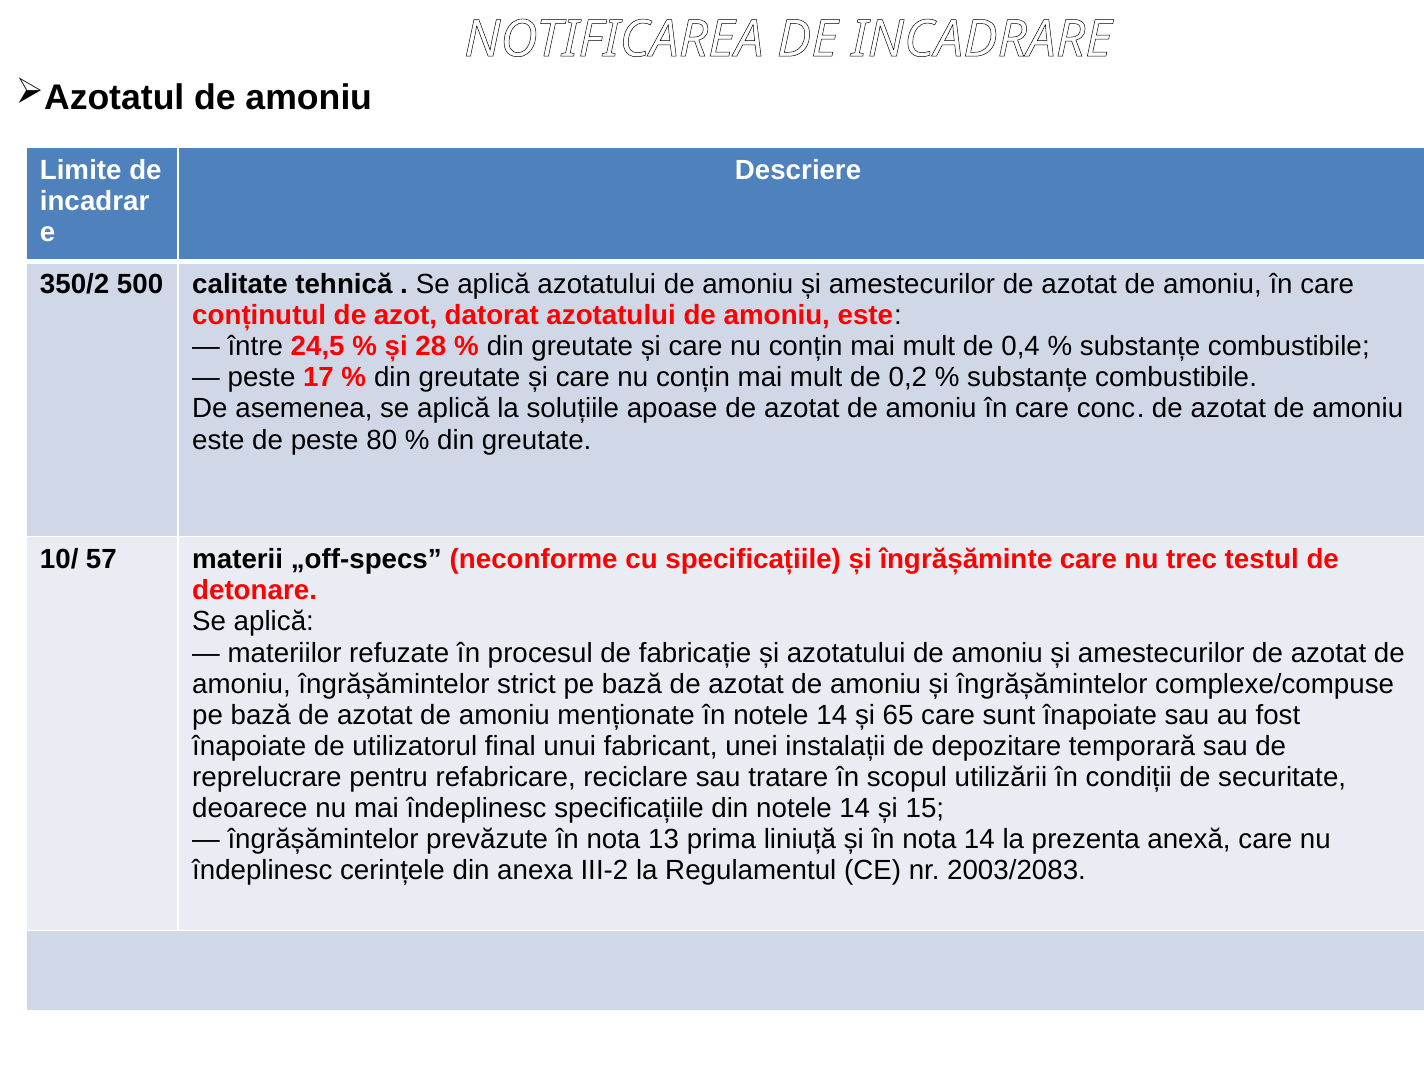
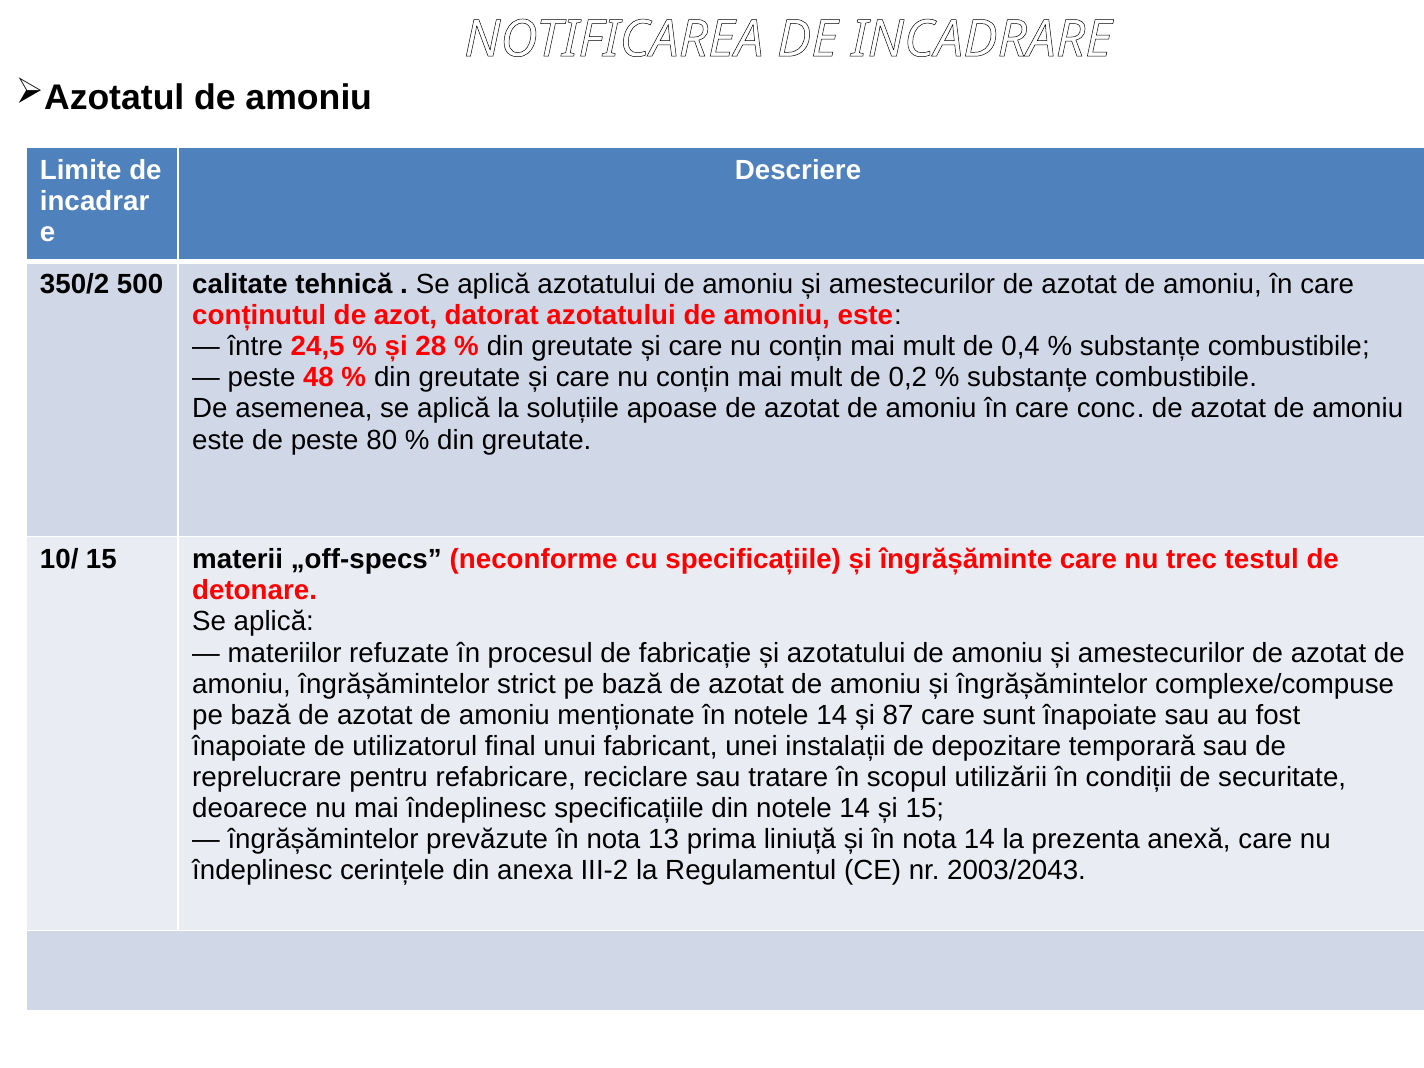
17: 17 -> 48
10/ 57: 57 -> 15
65: 65 -> 87
2003/2083: 2003/2083 -> 2003/2043
